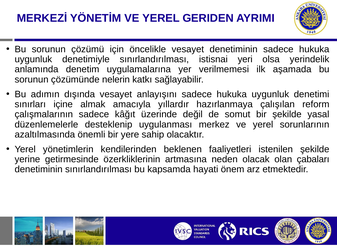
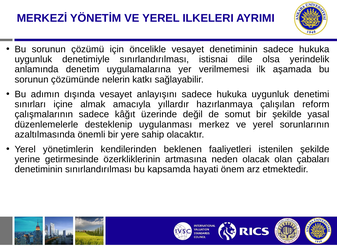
GERIDEN: GERIDEN -> ILKELERI
yeri: yeri -> dile
